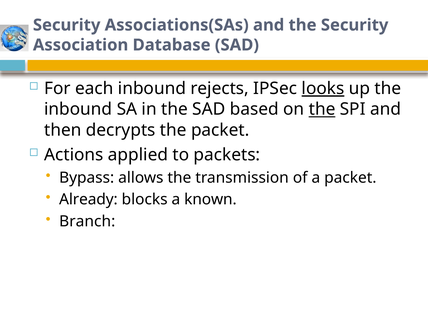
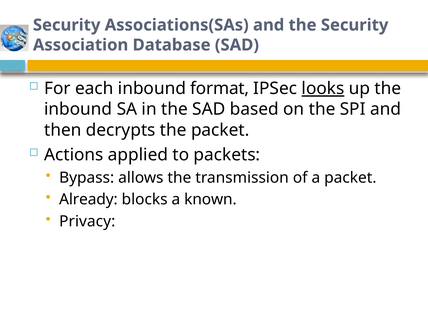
rejects: rejects -> format
the at (322, 109) underline: present -> none
Branch: Branch -> Privacy
